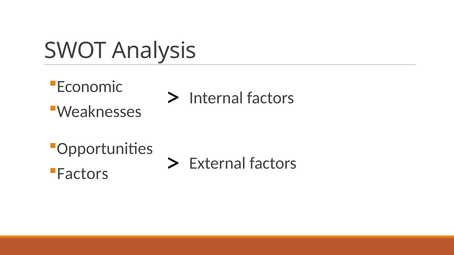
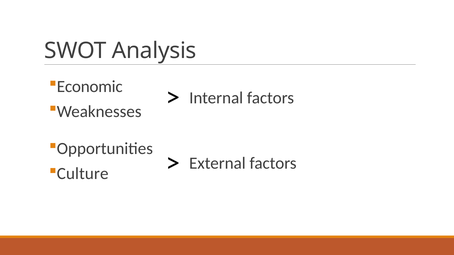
Factors at (83, 174): Factors -> Culture
